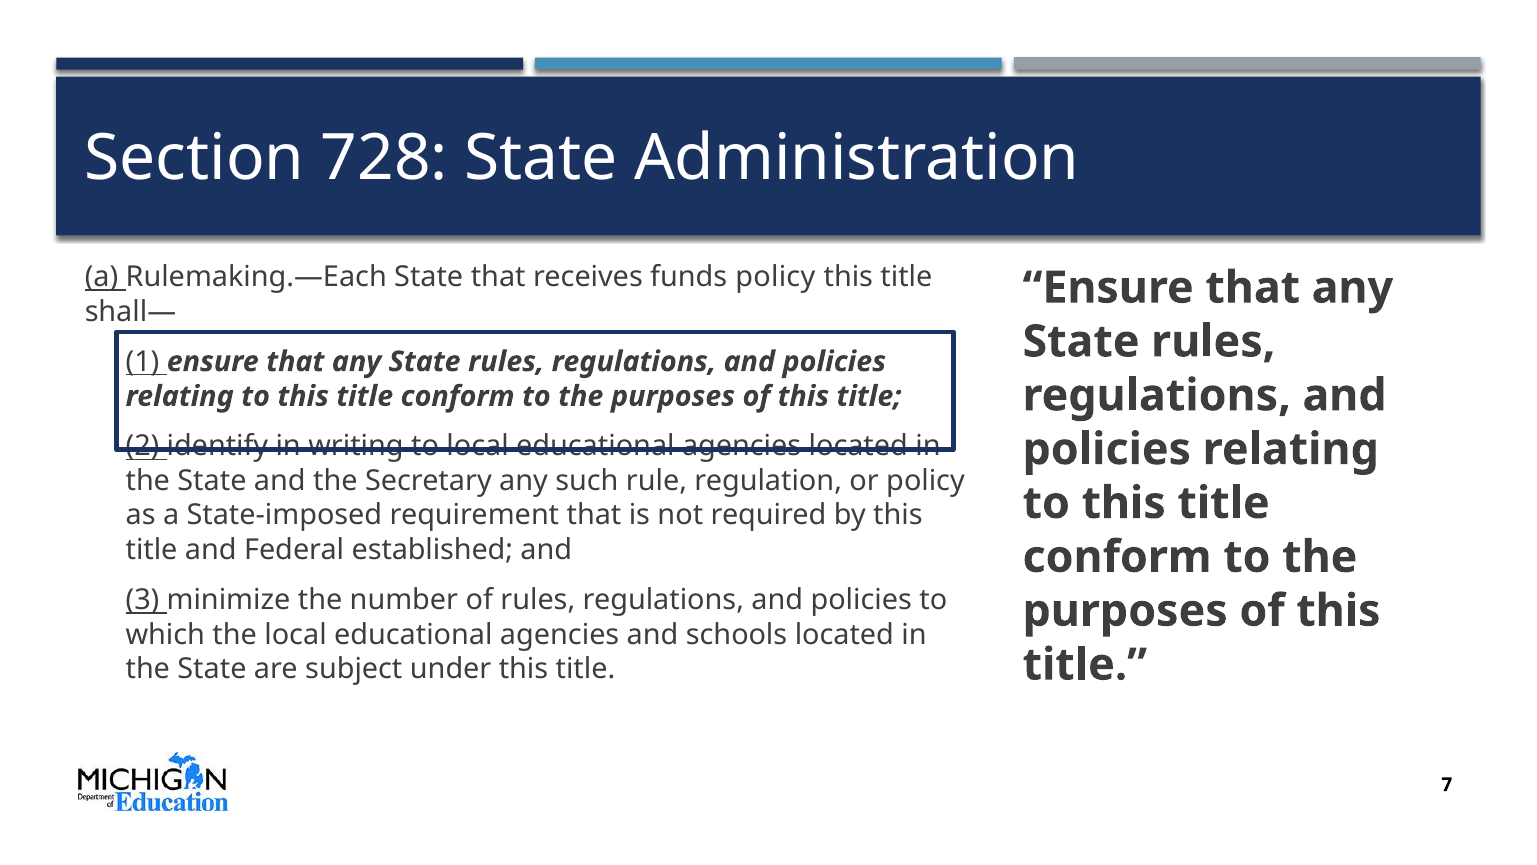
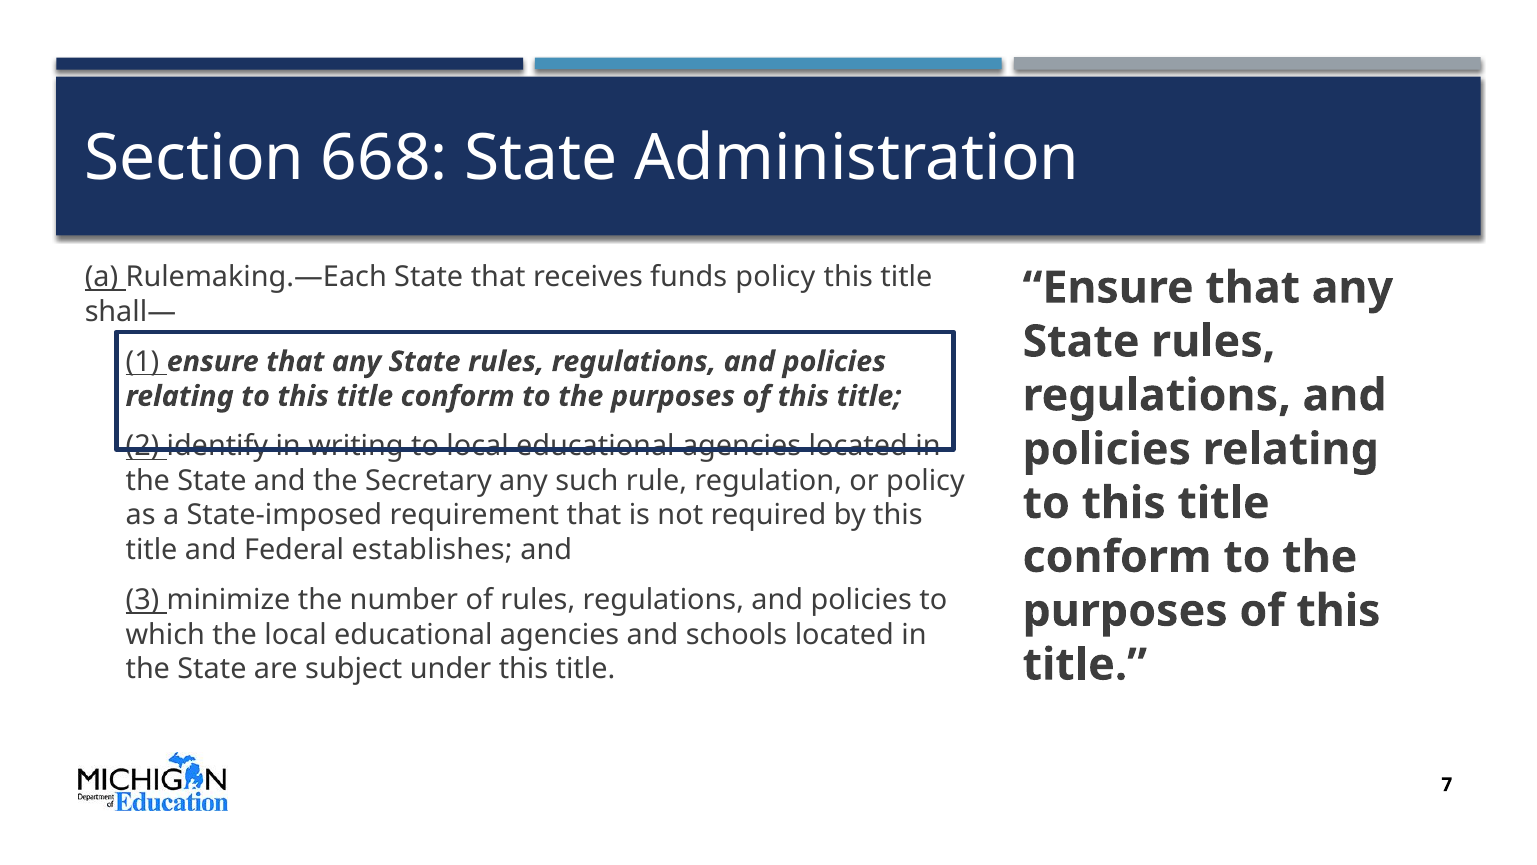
728: 728 -> 668
established: established -> establishes
